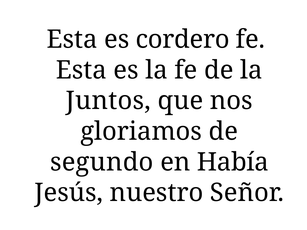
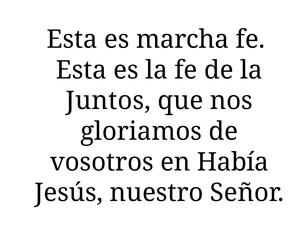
cordero: cordero -> marcha
segundo: segundo -> vosotros
